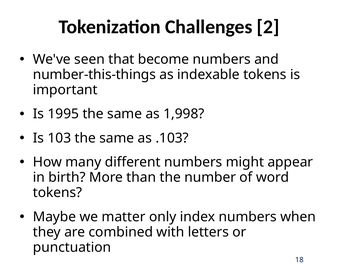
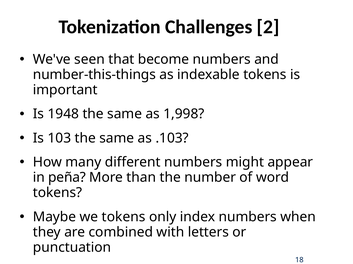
1995: 1995 -> 1948
birth: birth -> peña
we matter: matter -> tokens
